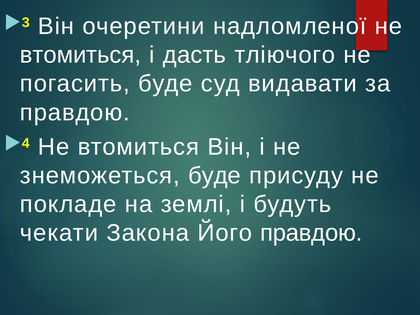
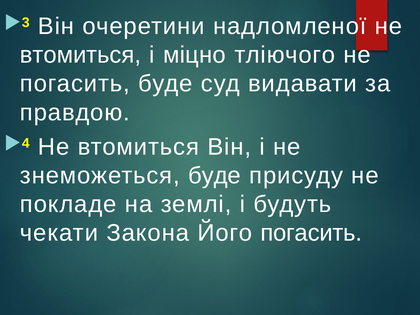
дасть: дасть -> міцно
Його правдою: правдою -> погасить
